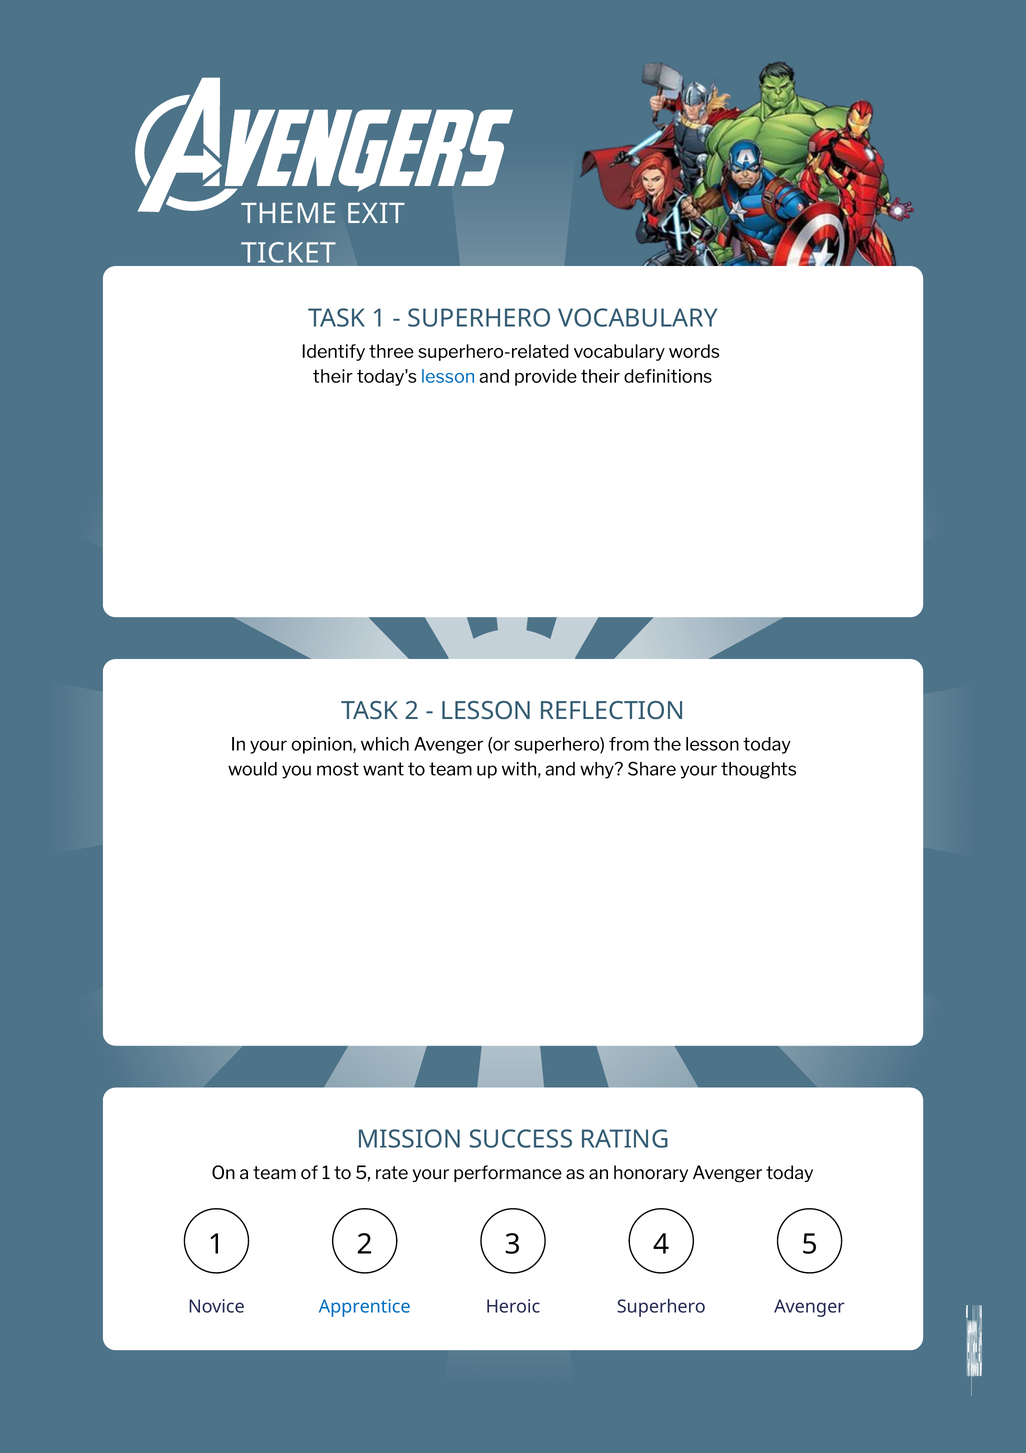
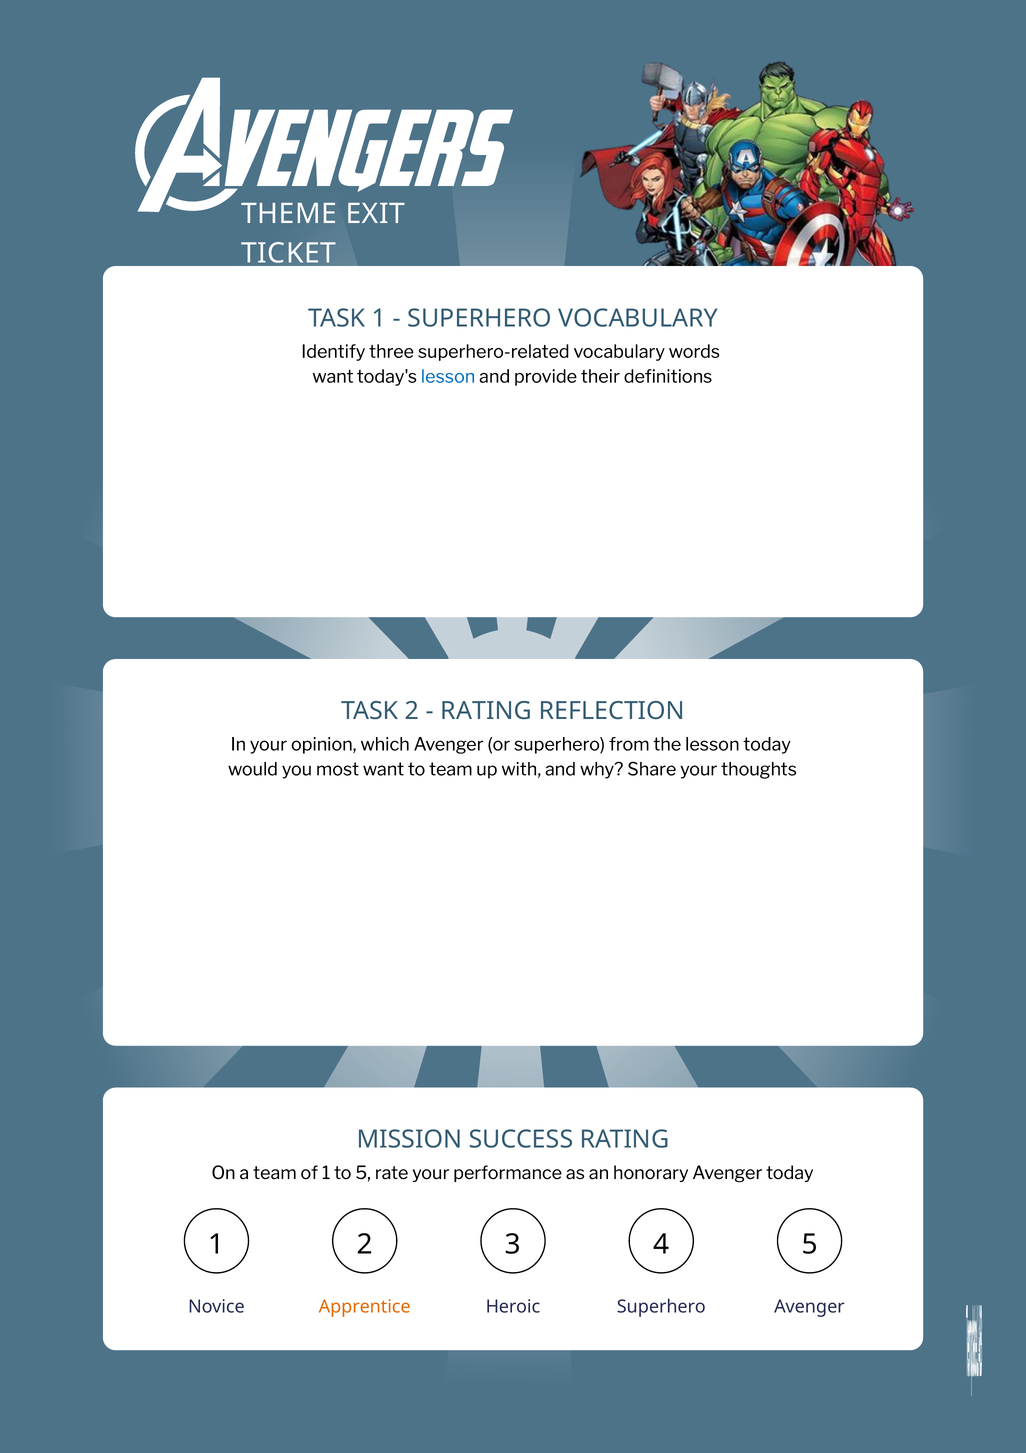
their at (333, 376): their -> want
LESSON at (486, 711): LESSON -> RATING
Apprentice colour: blue -> orange
